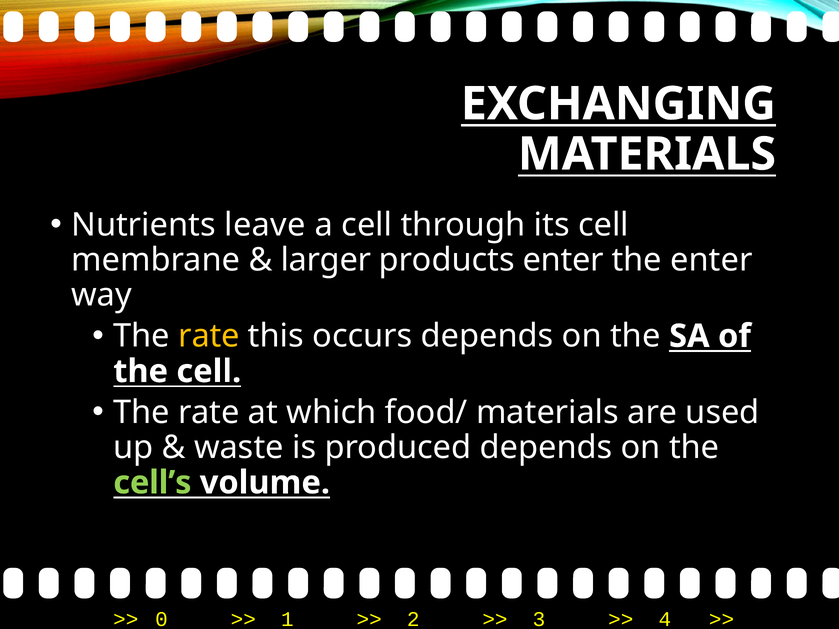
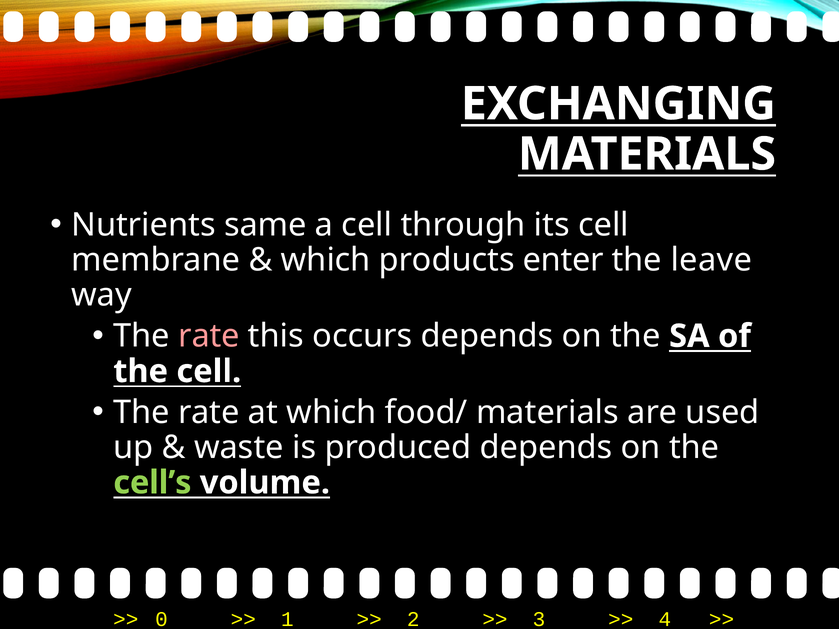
leave: leave -> same
larger at (326, 260): larger -> which
the enter: enter -> leave
rate at (209, 336) colour: yellow -> pink
